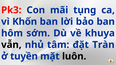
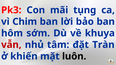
Khốn: Khốn -> Chim
vẫn colour: black -> red
tuyền: tuyền -> khiến
